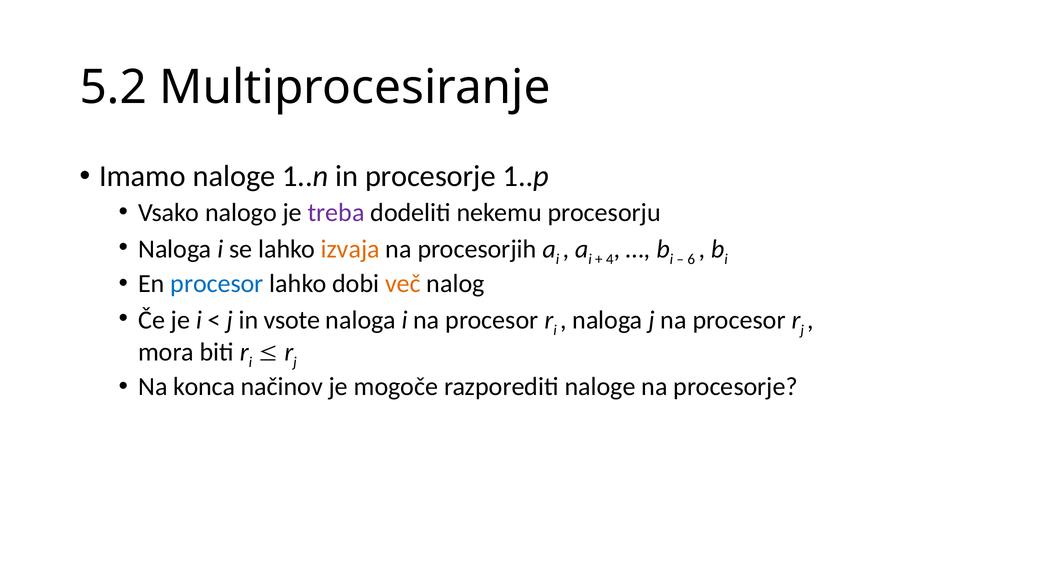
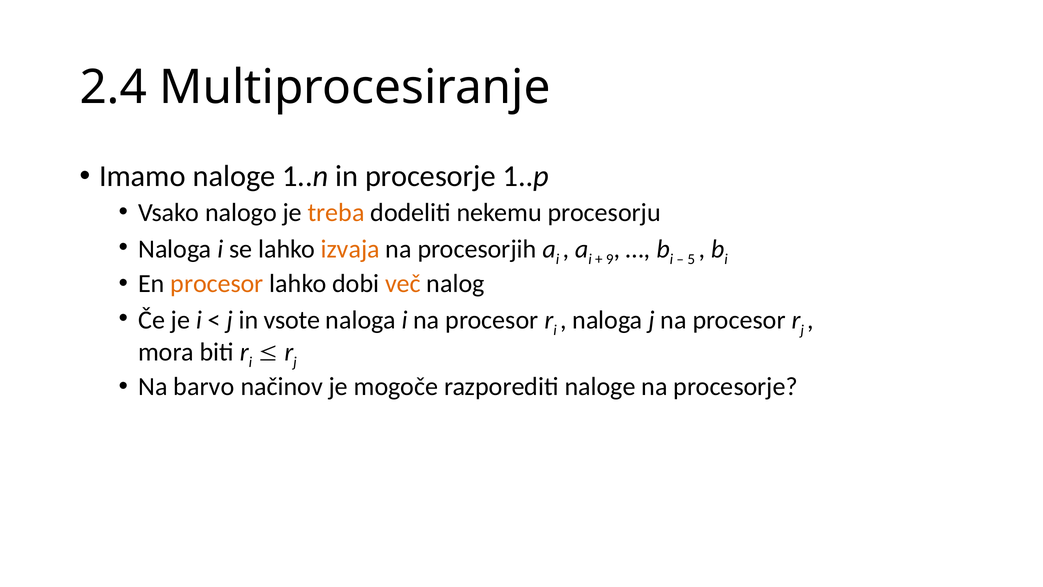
5.2: 5.2 -> 2.4
treba colour: purple -> orange
4: 4 -> 9
6: 6 -> 5
procesor at (217, 283) colour: blue -> orange
konca: konca -> barvo
